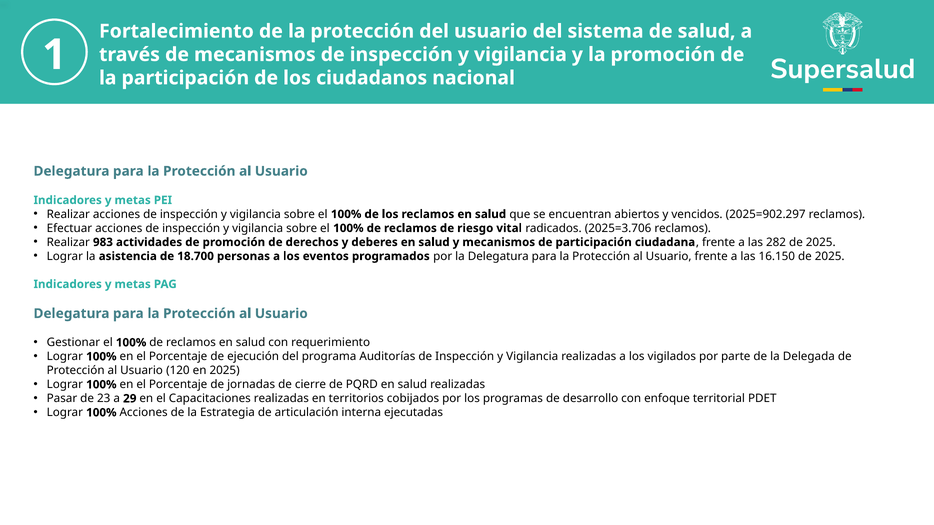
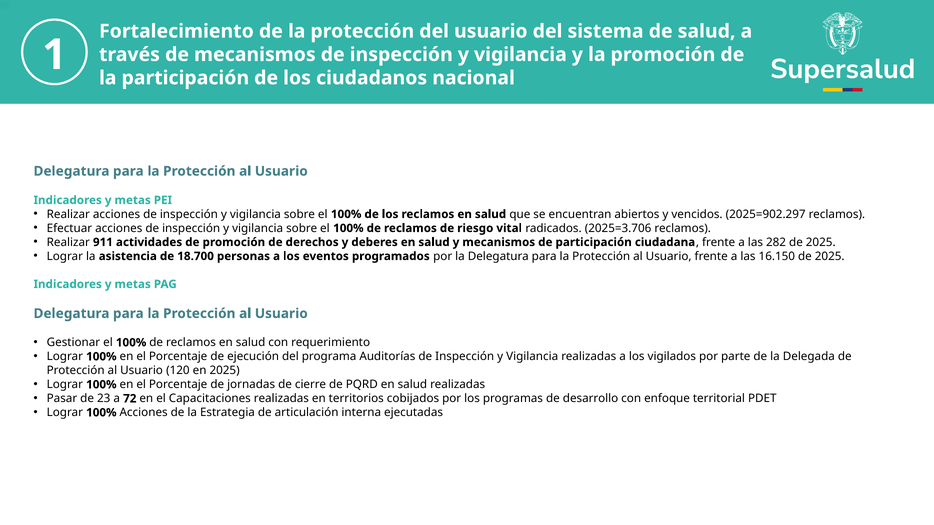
983: 983 -> 911
29: 29 -> 72
